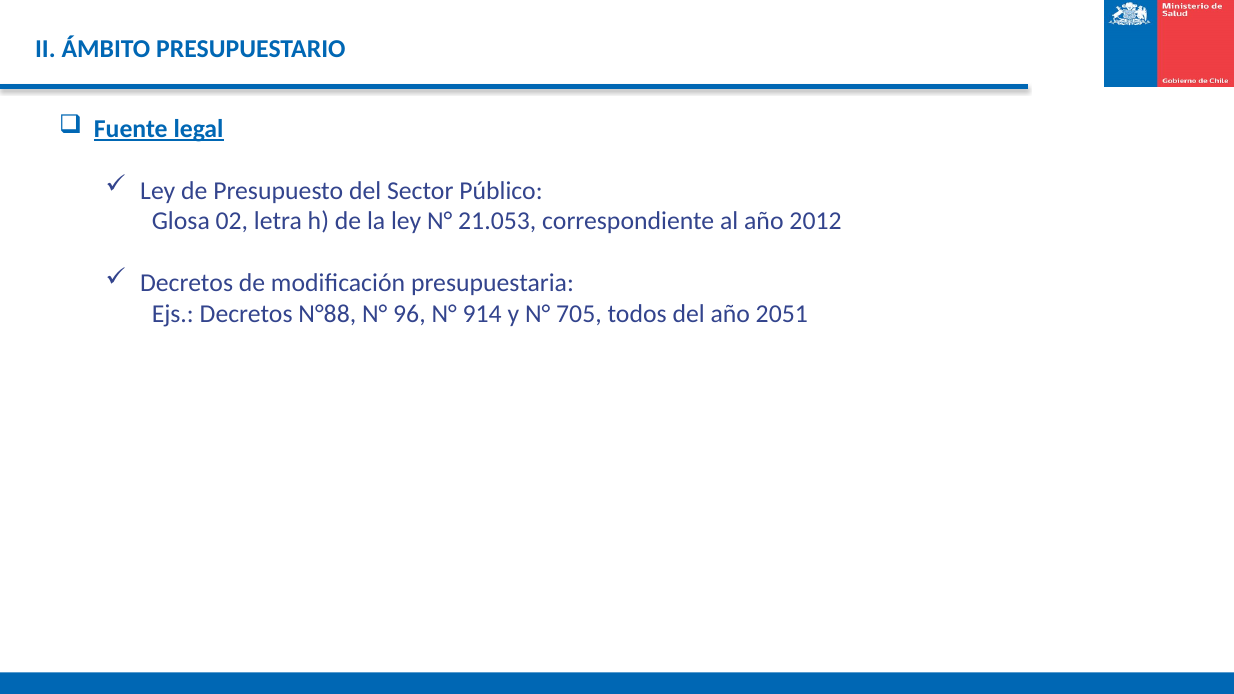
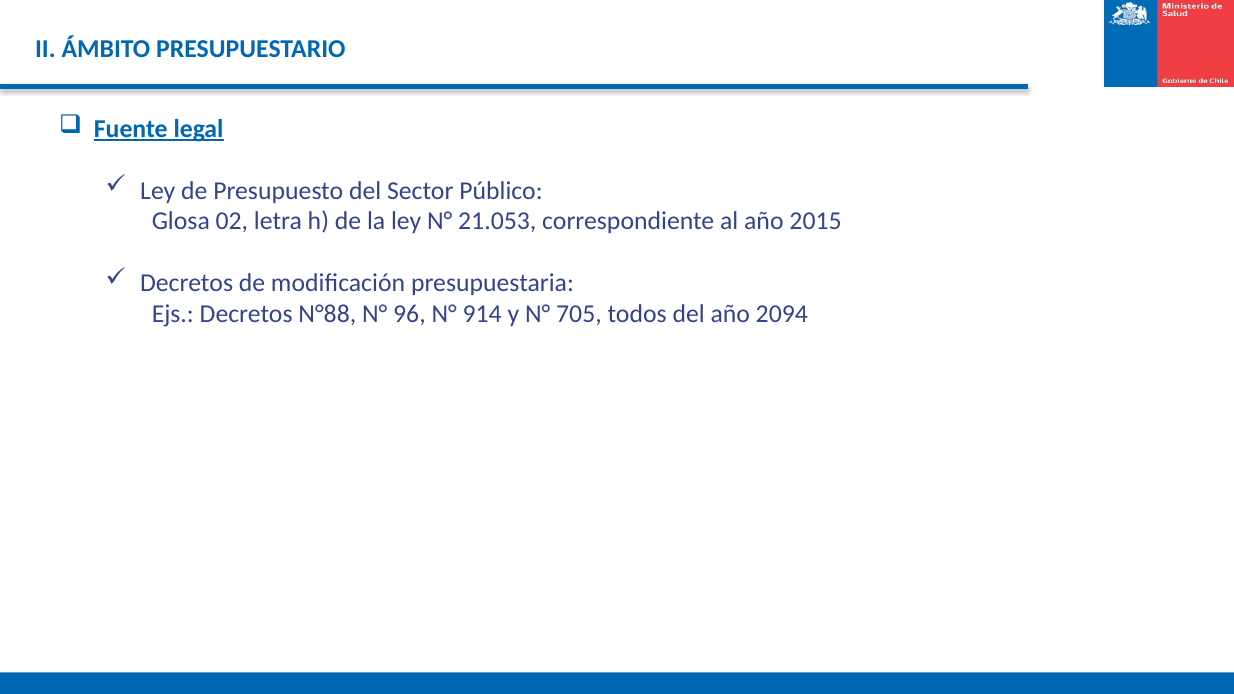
2012: 2012 -> 2015
2051: 2051 -> 2094
